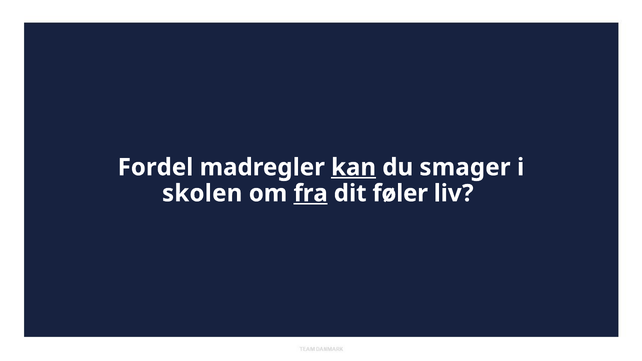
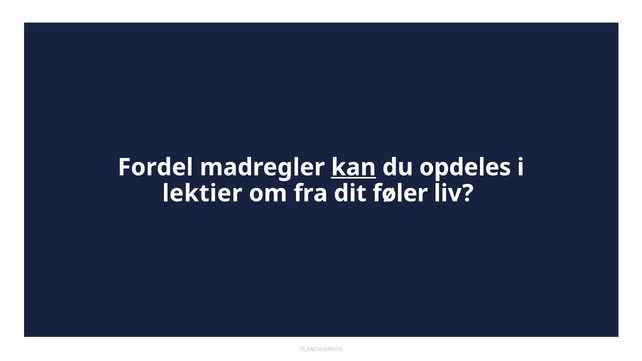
smager: smager -> opdeles
skolen: skolen -> lektier
fra underline: present -> none
